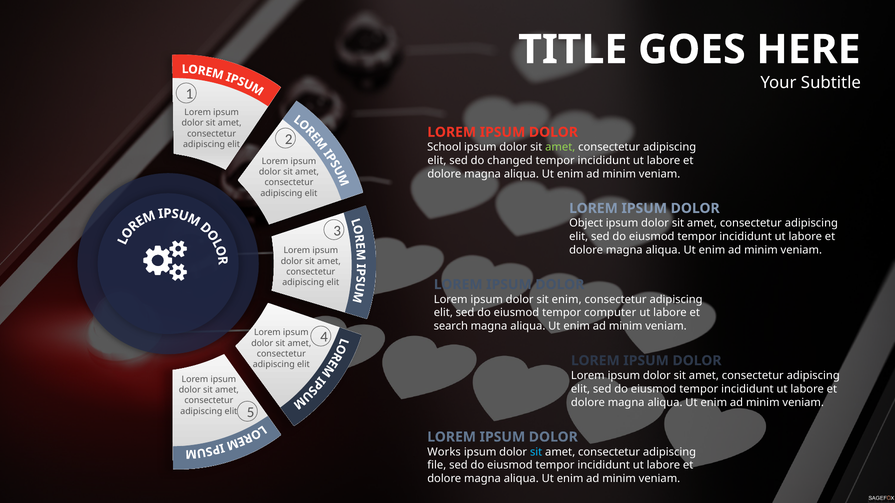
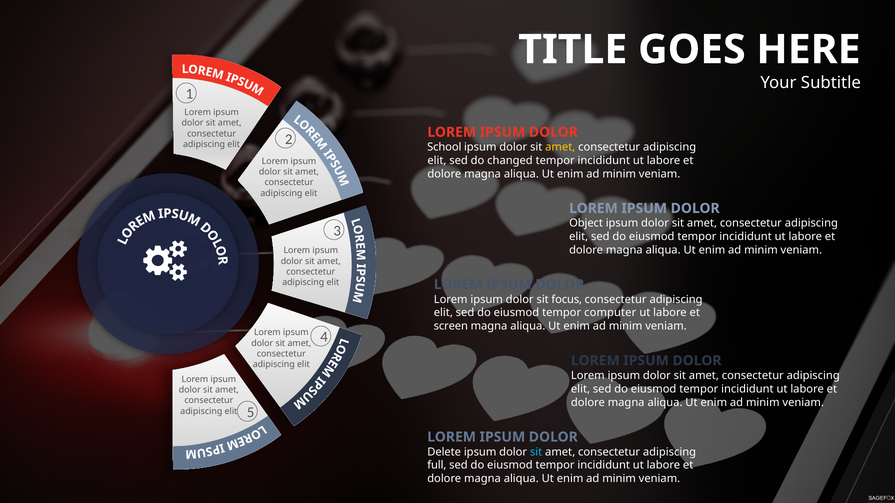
amet at (560, 147) colour: light green -> yellow
sit enim: enim -> focus
search: search -> screen
Works: Works -> Delete
file: file -> full
